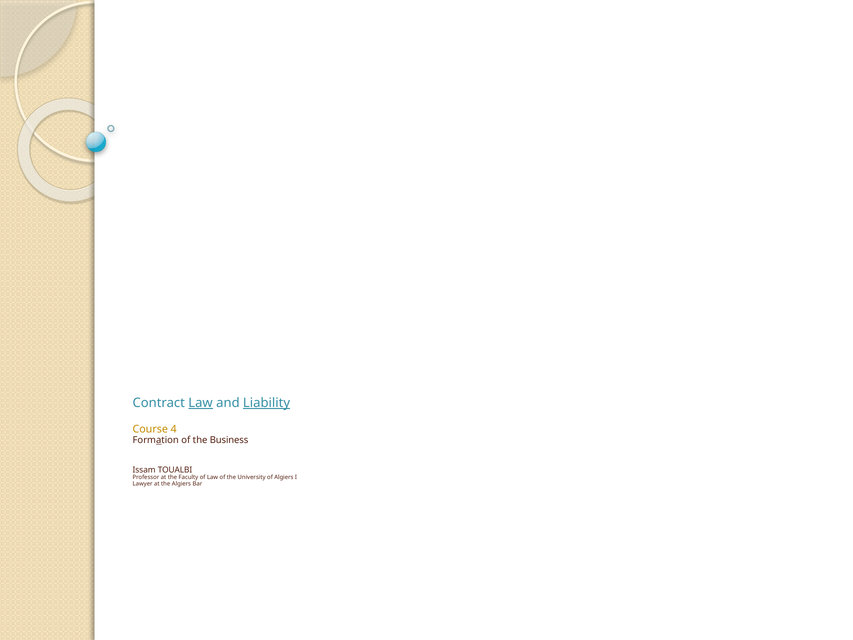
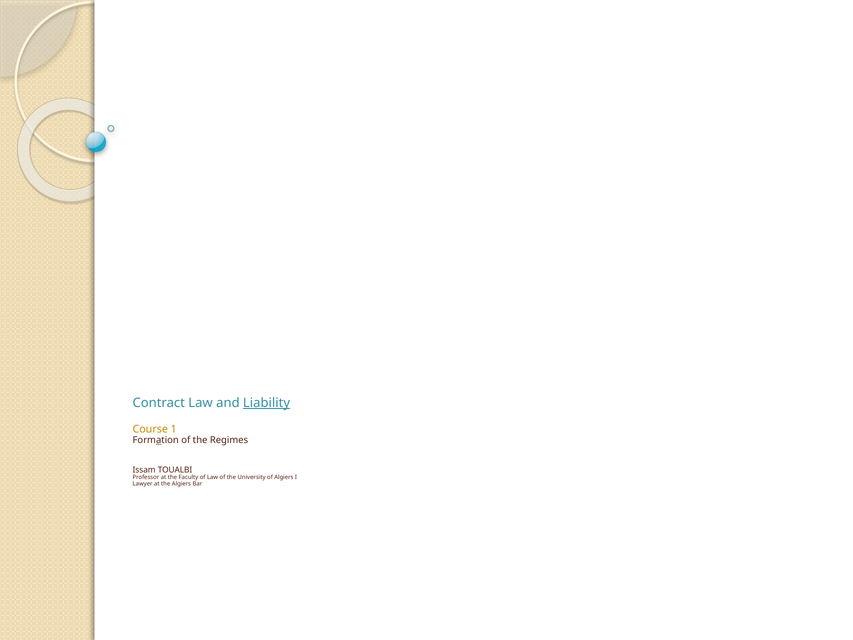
Law at (201, 403) underline: present -> none
4: 4 -> 1
Business: Business -> Regimes
